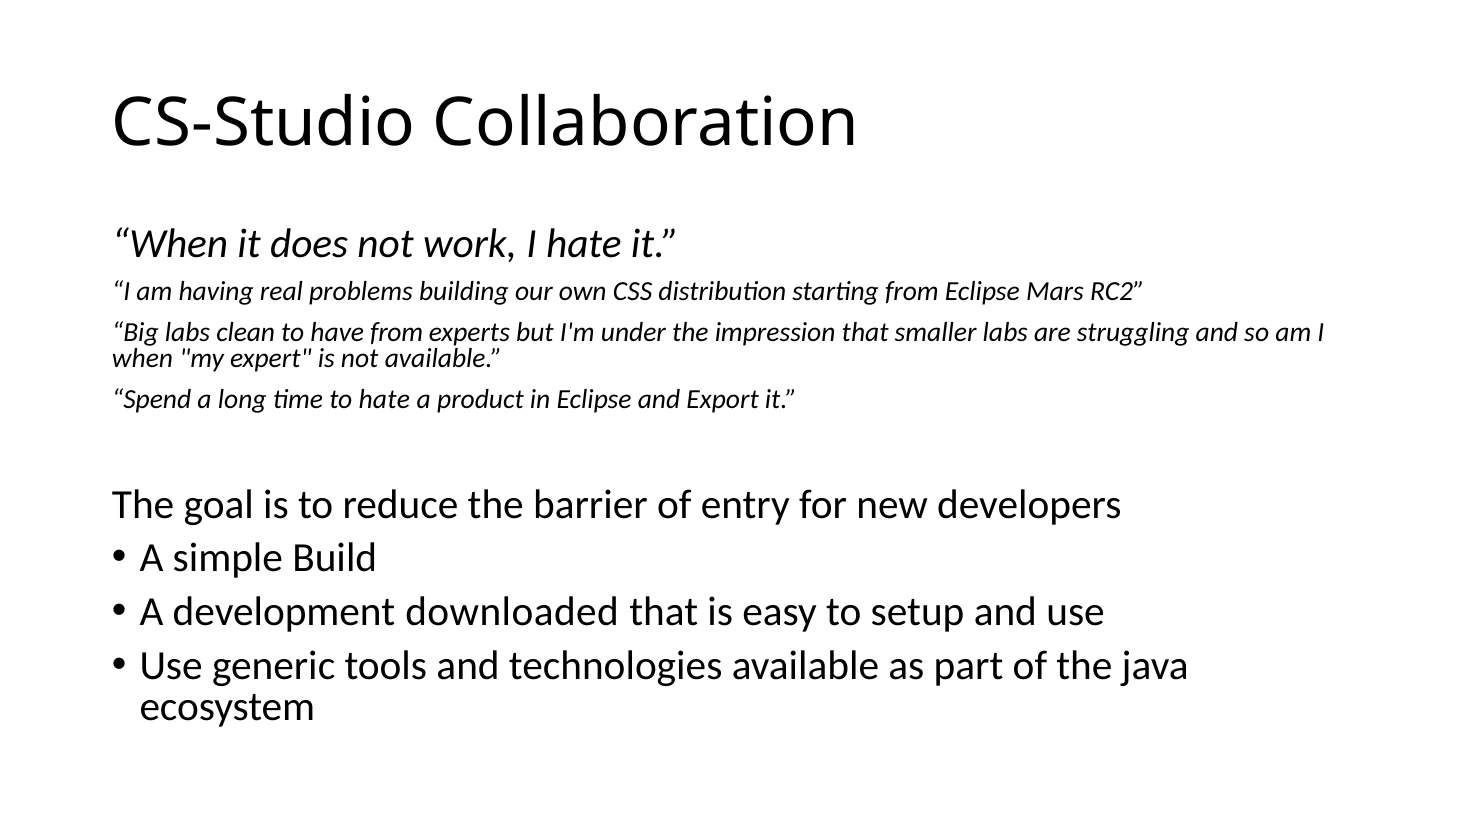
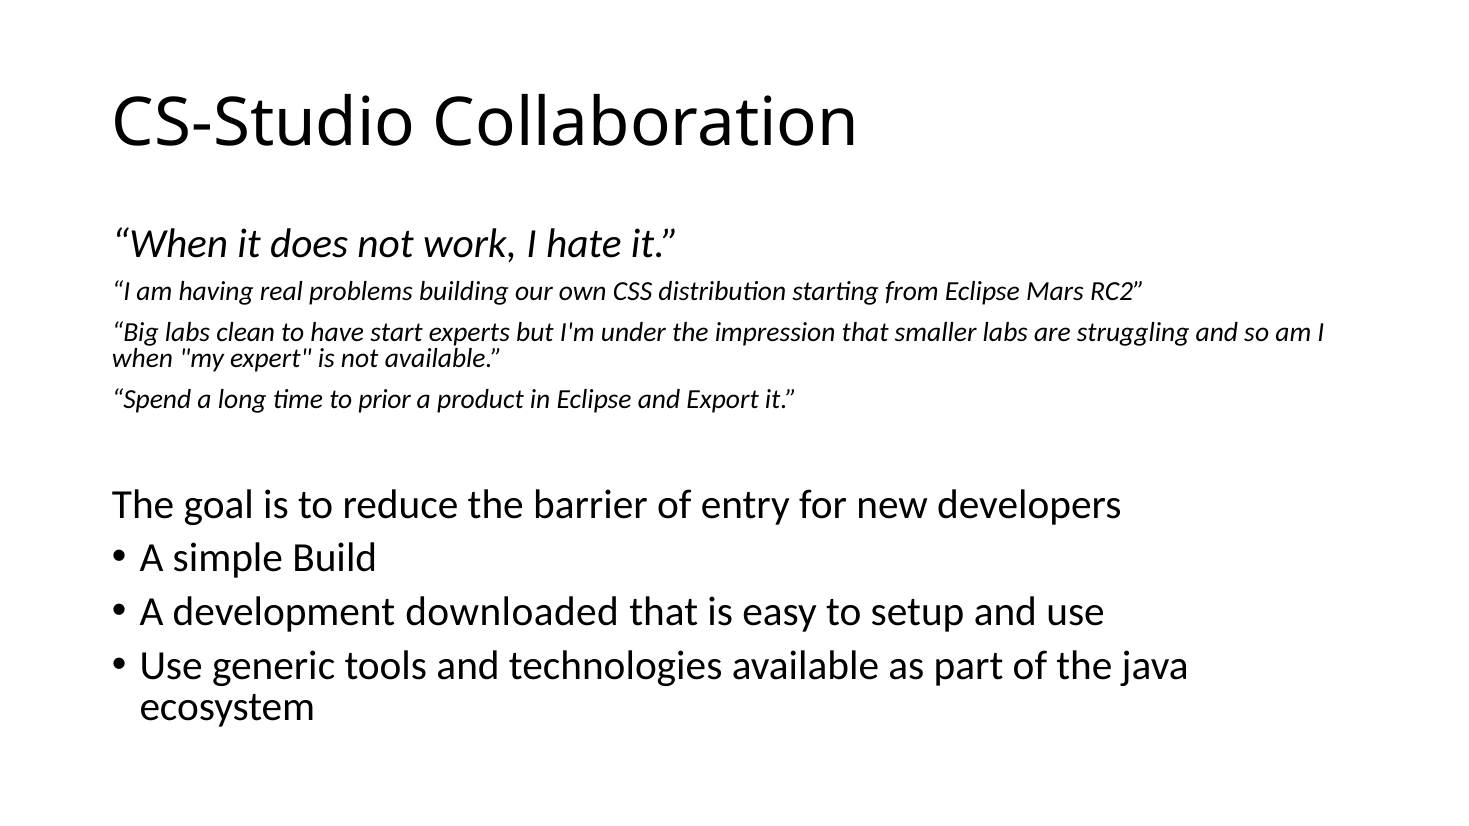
have from: from -> start
to hate: hate -> prior
